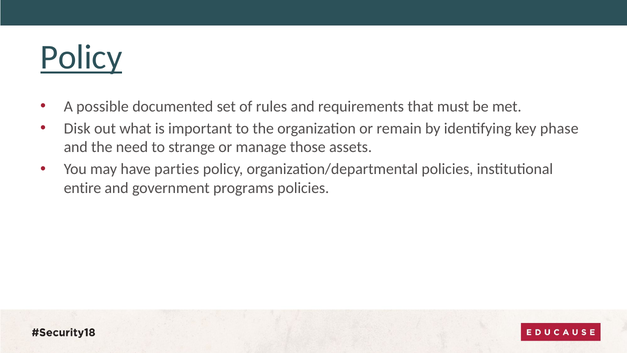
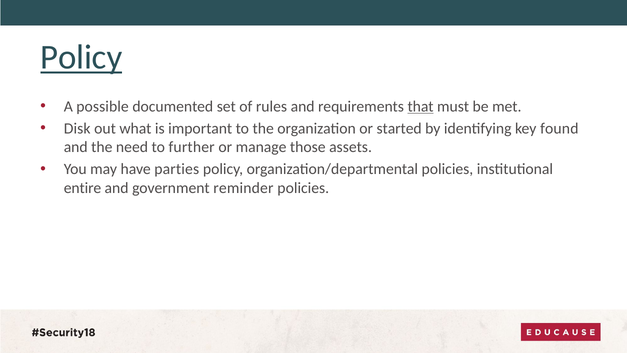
that underline: none -> present
remain: remain -> started
phase: phase -> found
strange: strange -> further
programs: programs -> reminder
